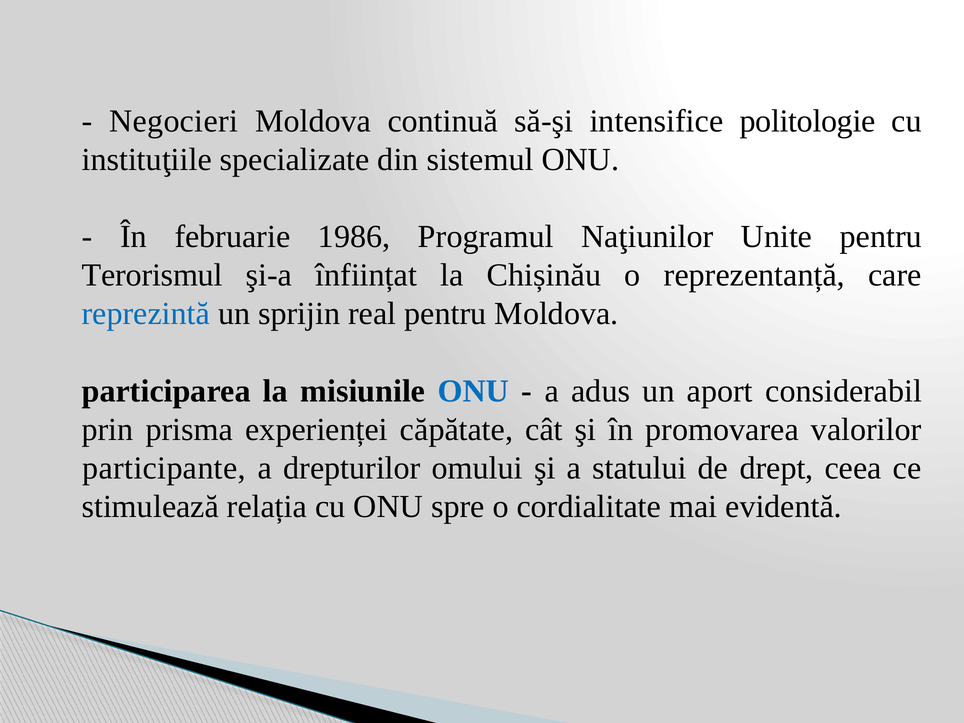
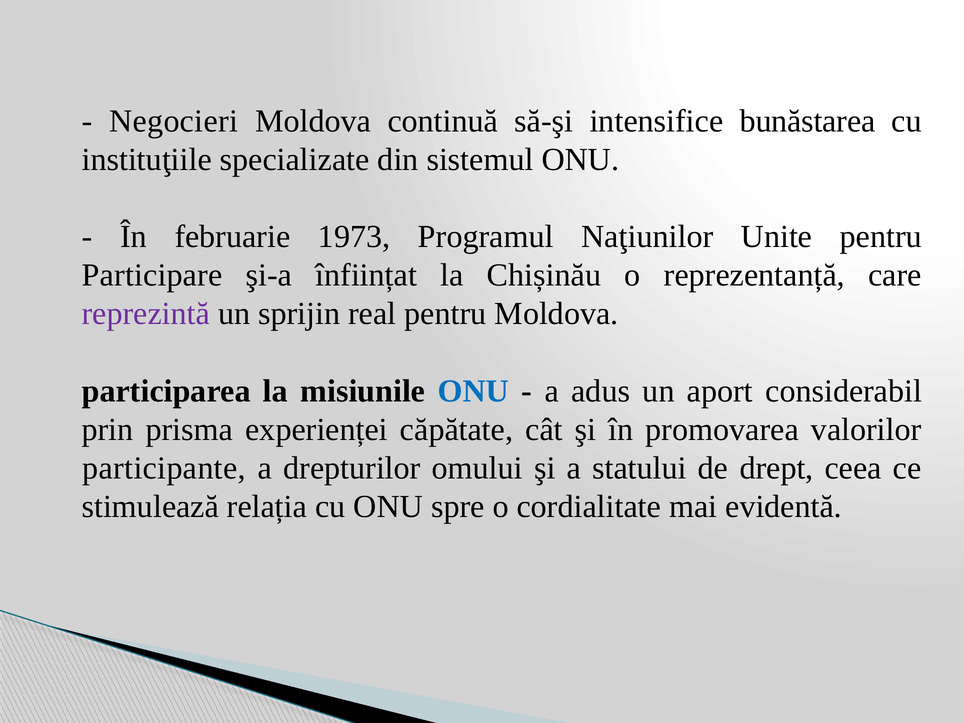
politologie: politologie -> bunăstarea
1986: 1986 -> 1973
Terorismul: Terorismul -> Participare
reprezintă colour: blue -> purple
